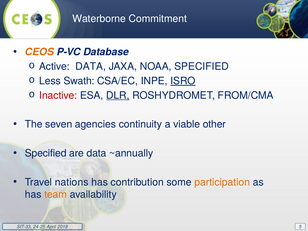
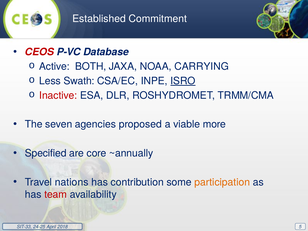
Waterborne: Waterborne -> Established
CEOS colour: orange -> red
Active DATA: DATA -> BOTH
NOAA SPECIFIED: SPECIFIED -> CARRYING
DLR underline: present -> none
FROM/CMA: FROM/CMA -> TRMM/CMA
continuity: continuity -> proposed
other: other -> more
are data: data -> core
team colour: orange -> red
